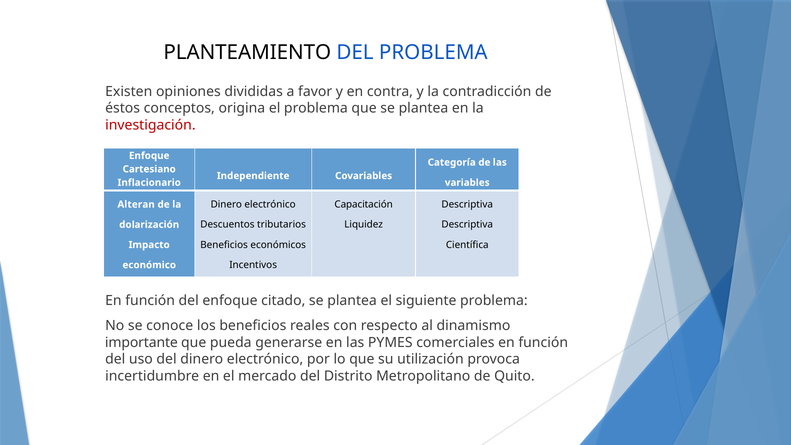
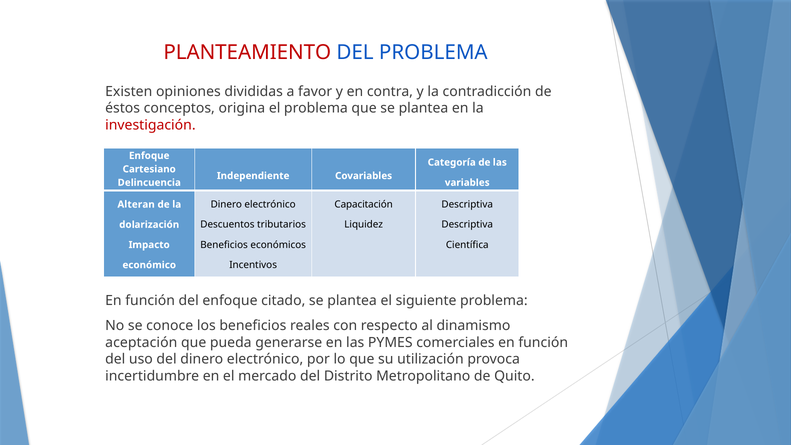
PLANTEAMIENTO colour: black -> red
Inflacionario: Inflacionario -> Delincuencia
importante: importante -> aceptación
